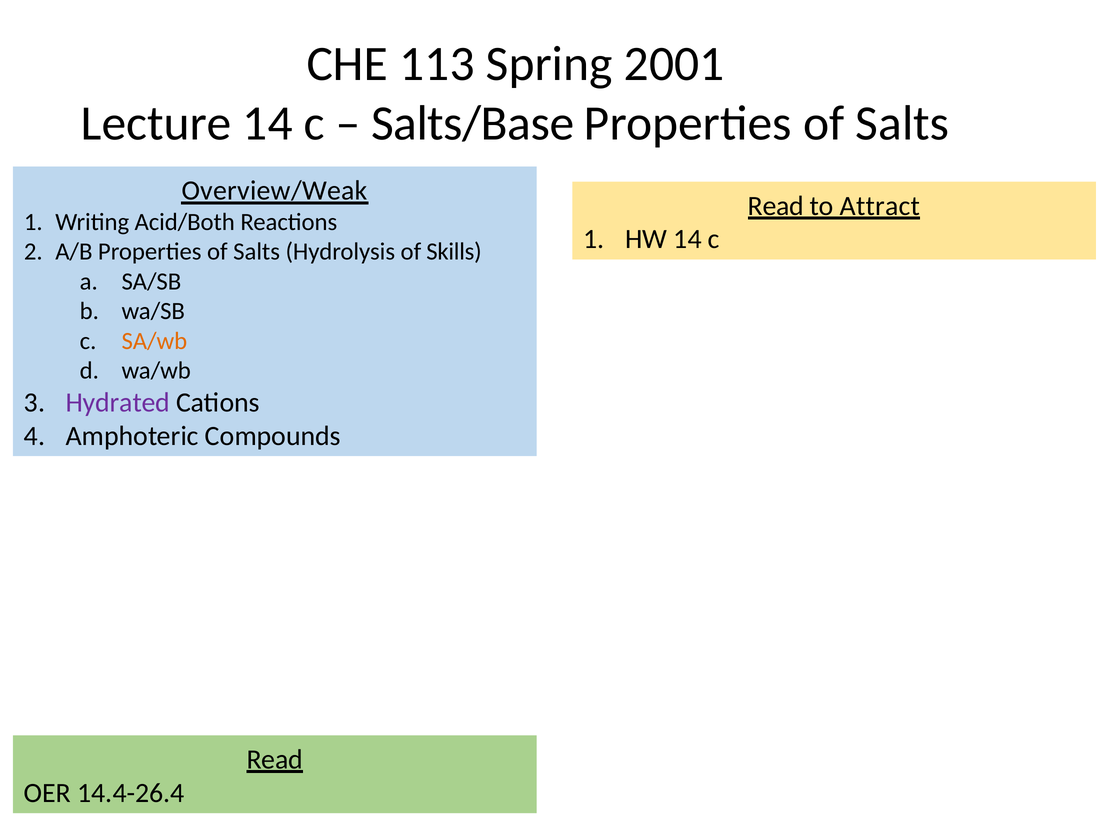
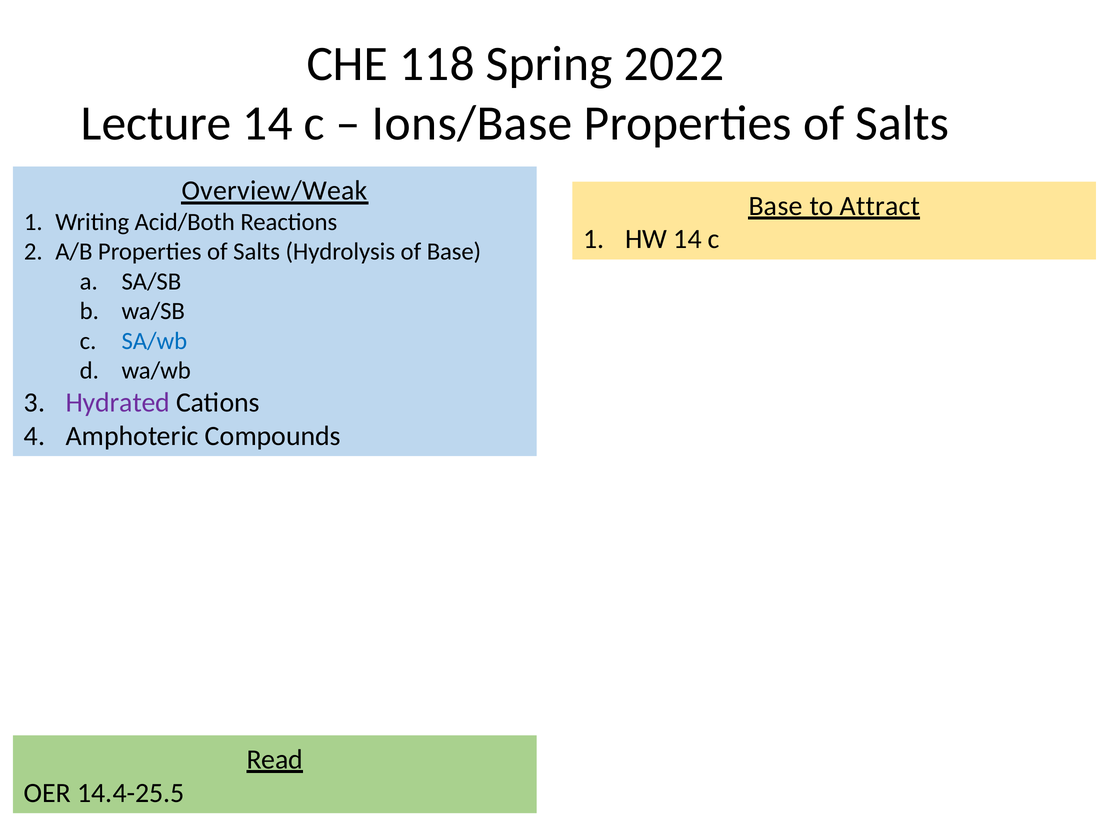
113: 113 -> 118
2001: 2001 -> 2022
Salts/Base: Salts/Base -> Ions/Base
Read at (776, 206): Read -> Base
of Skills: Skills -> Base
SA/wb colour: orange -> blue
14.4-26.4: 14.4-26.4 -> 14.4-25.5
